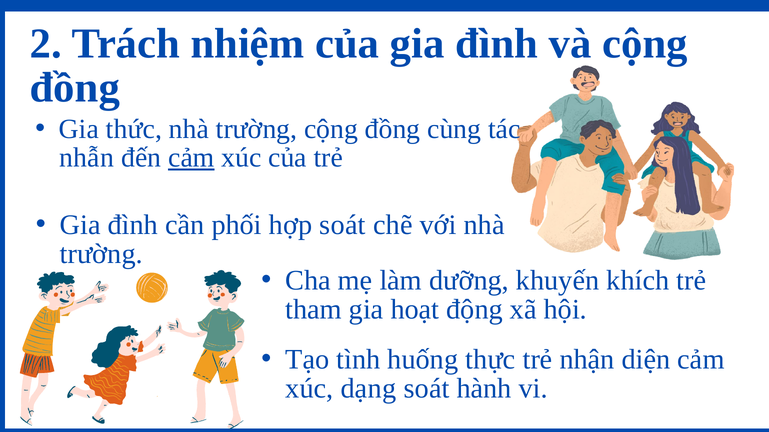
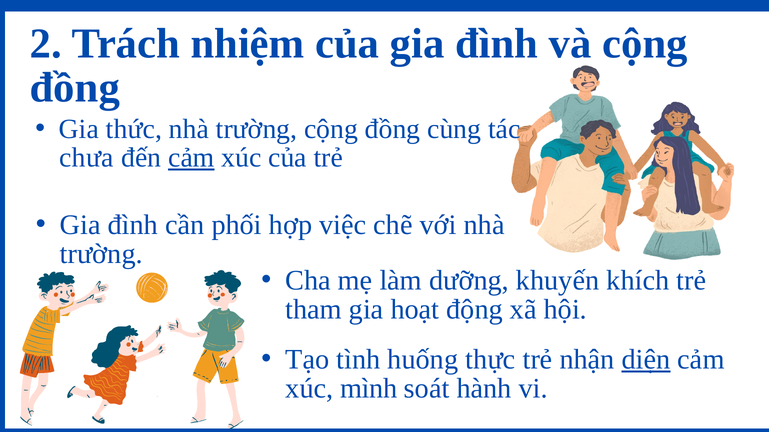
nhẫn: nhẫn -> chưa
hợp soát: soát -> việc
diện underline: none -> present
dạng: dạng -> mình
